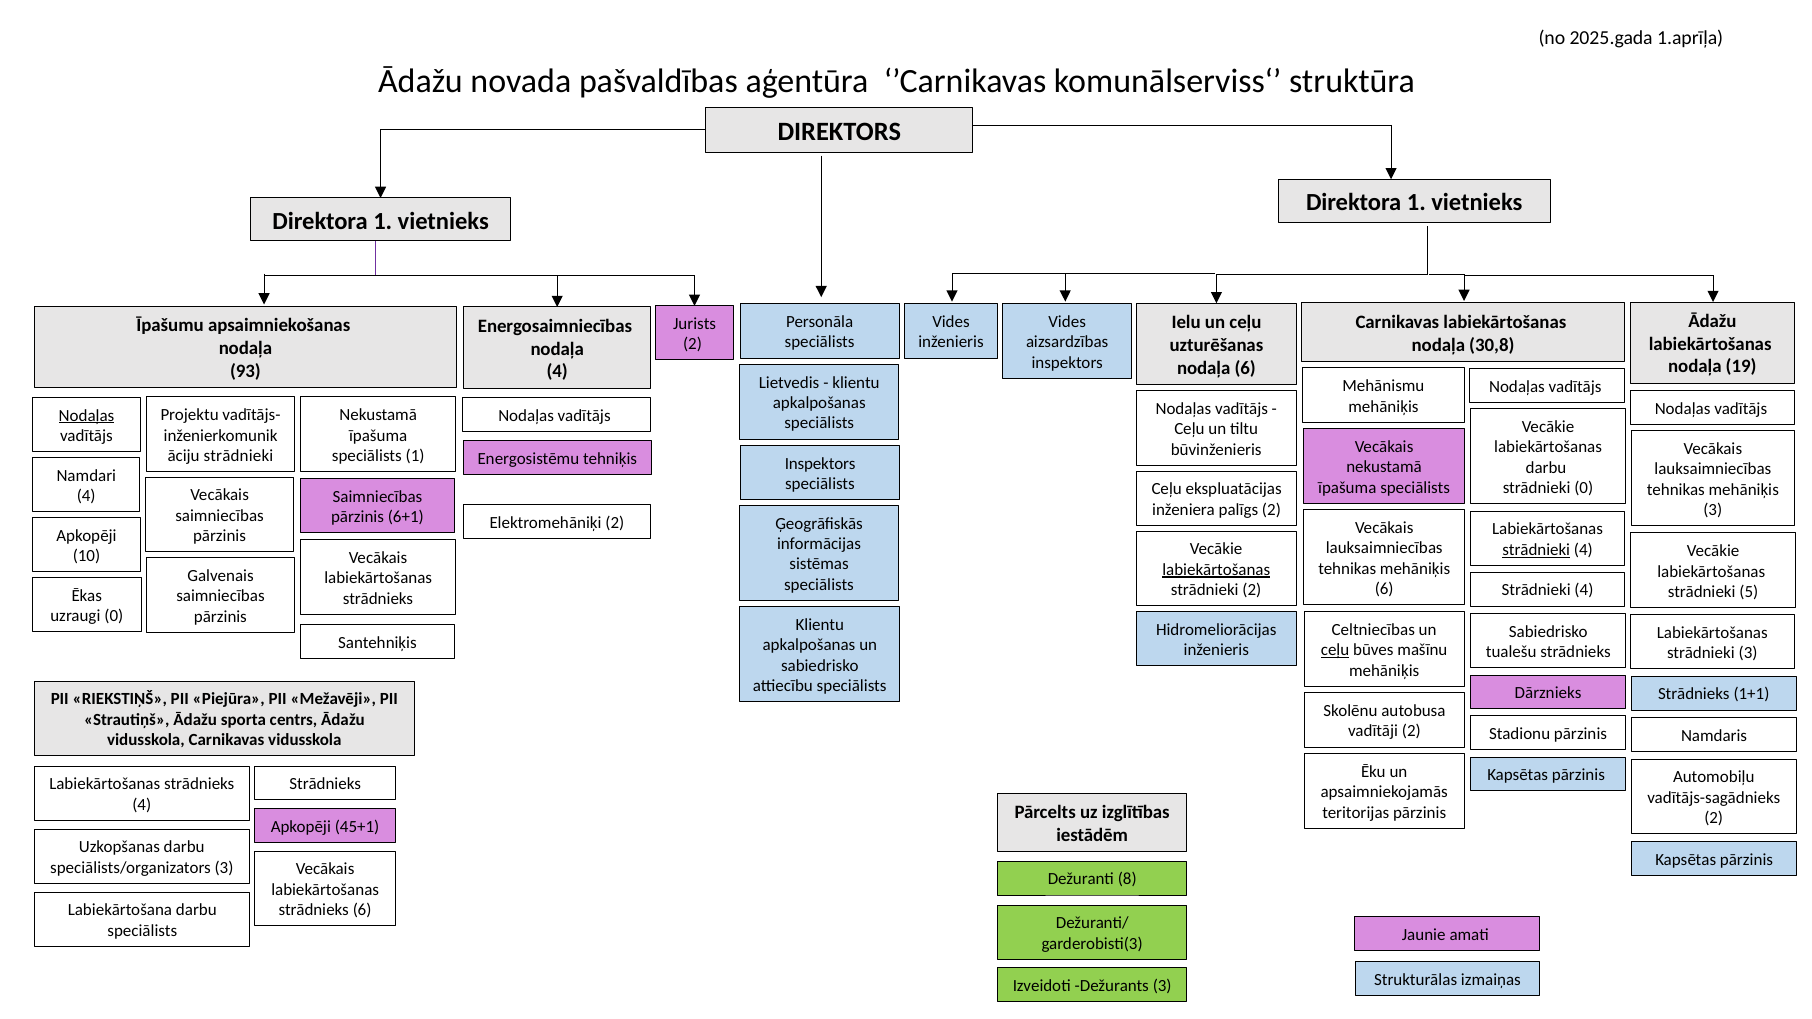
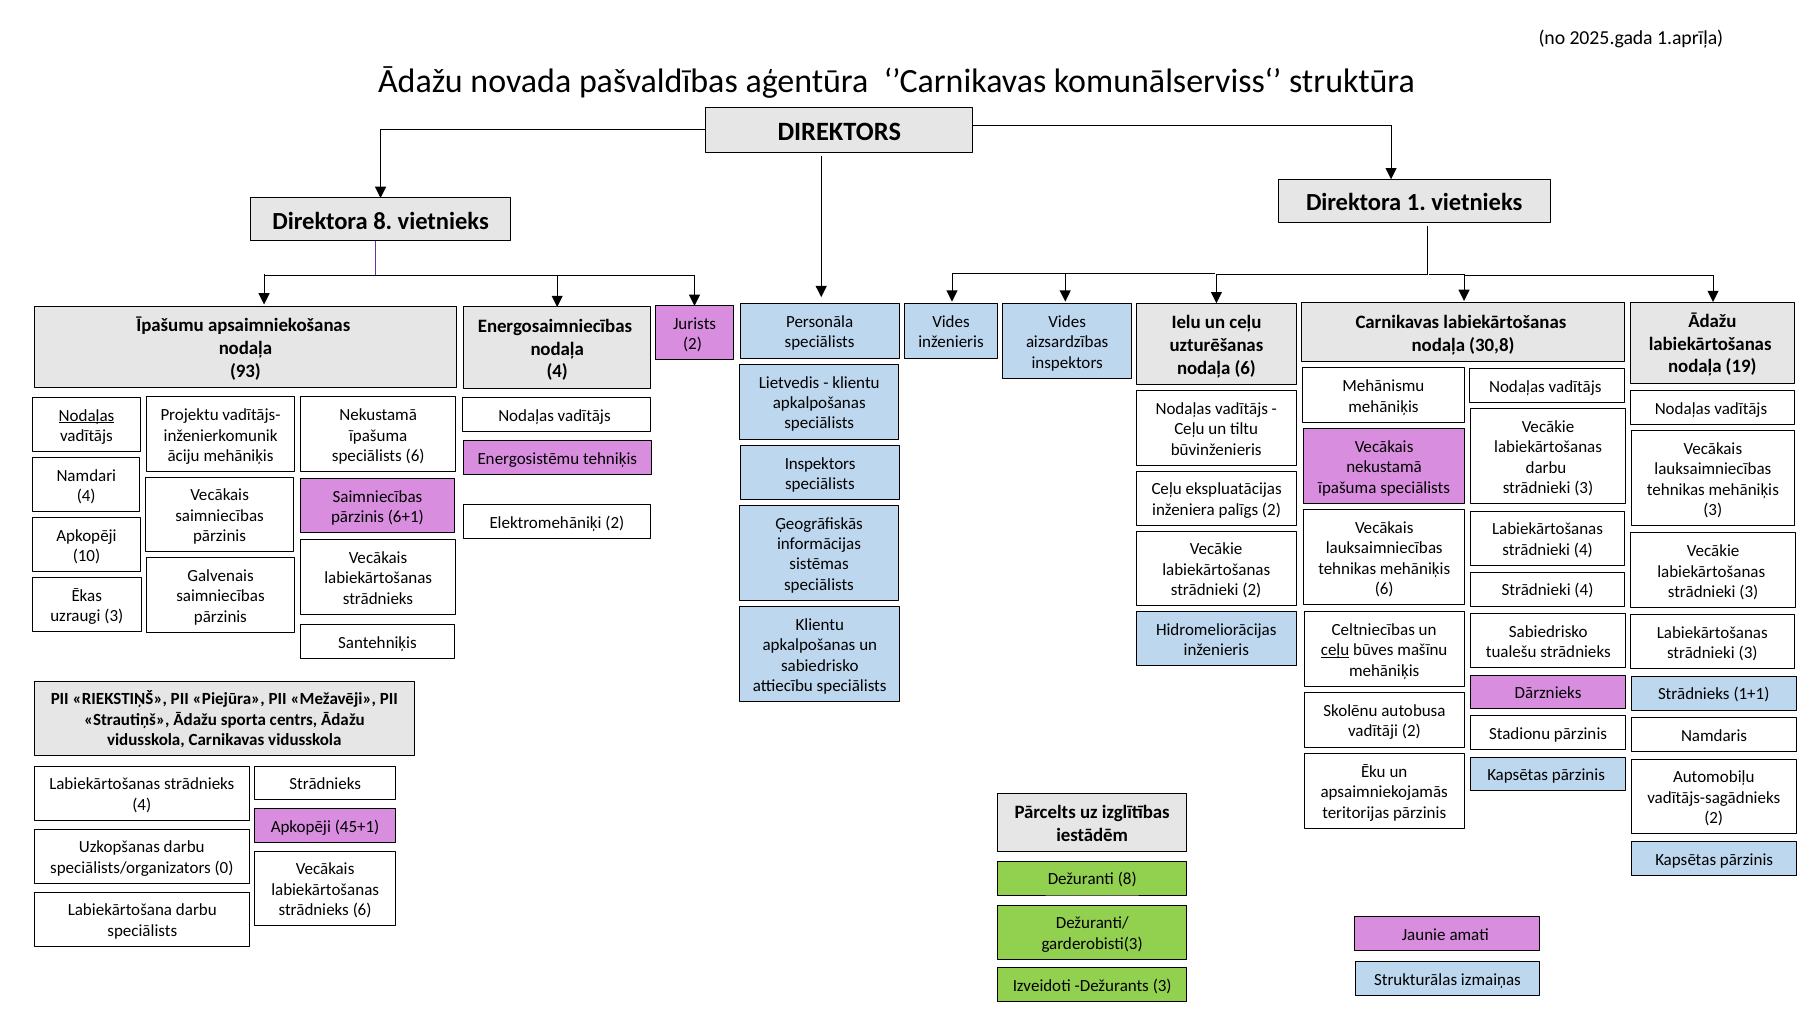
1 at (383, 221): 1 -> 8
strādnieki at (238, 456): strādnieki -> mehāniķis
speciālists 1: 1 -> 6
0 at (1584, 488): 0 -> 3
strādnieki at (1536, 550) underline: present -> none
labiekārtošanas at (1216, 570) underline: present -> none
5 at (1749, 592): 5 -> 3
uzraugi 0: 0 -> 3
speciālists/organizators 3: 3 -> 0
